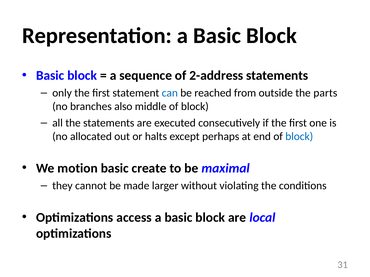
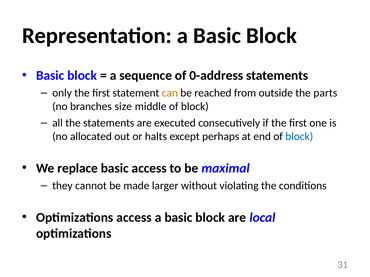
2-address: 2-address -> 0-address
can colour: blue -> orange
also: also -> size
motion: motion -> replace
basic create: create -> access
